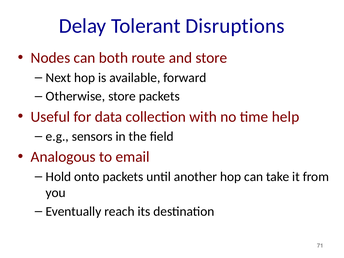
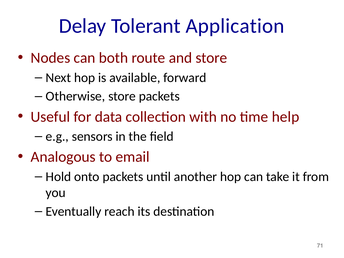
Disruptions: Disruptions -> Application
